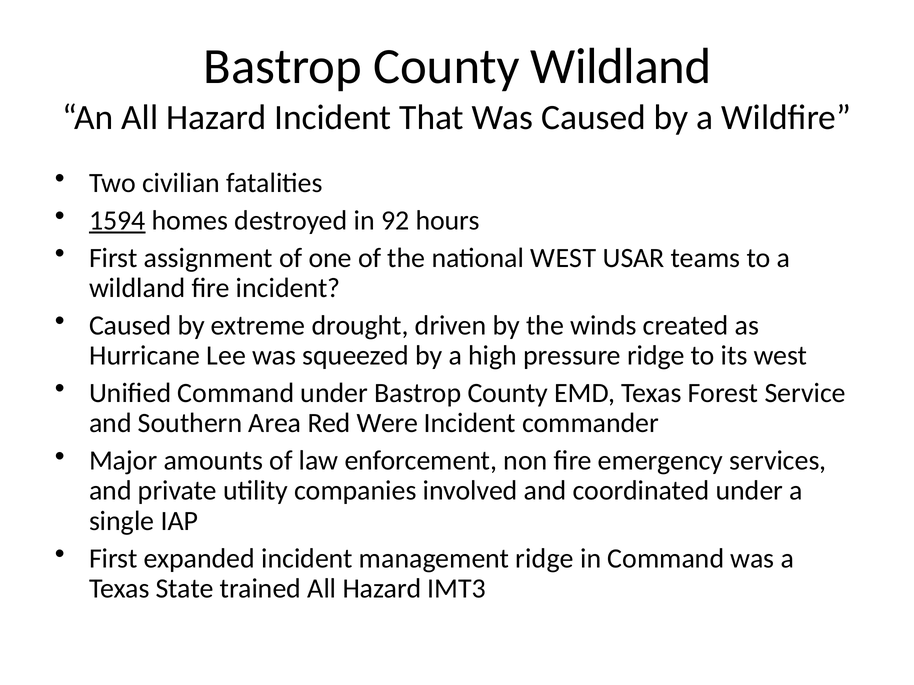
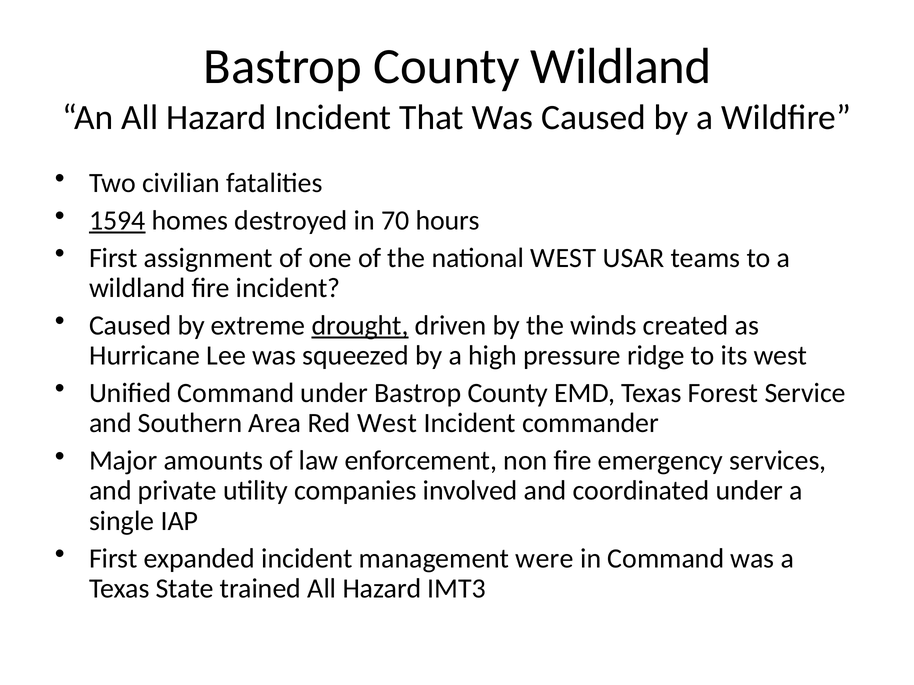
92: 92 -> 70
drought underline: none -> present
Red Were: Were -> West
management ridge: ridge -> were
